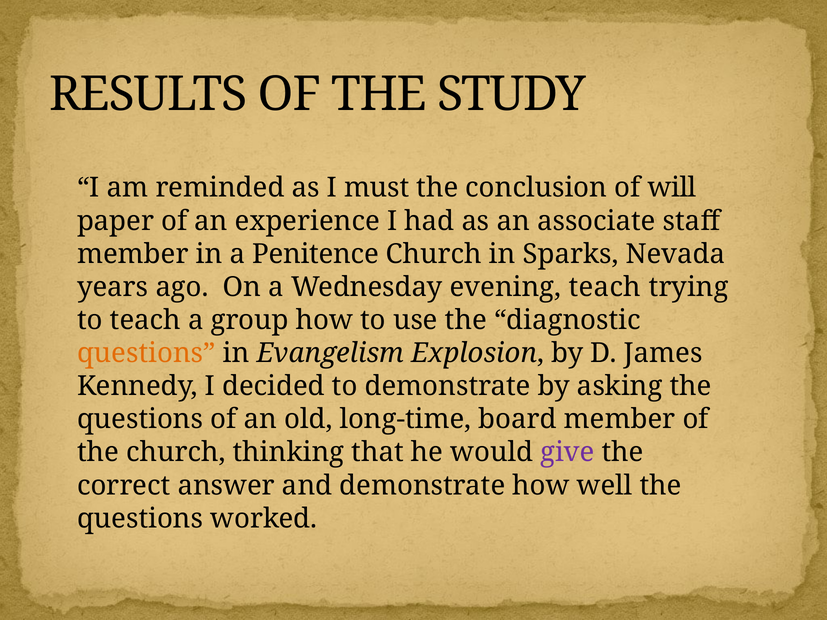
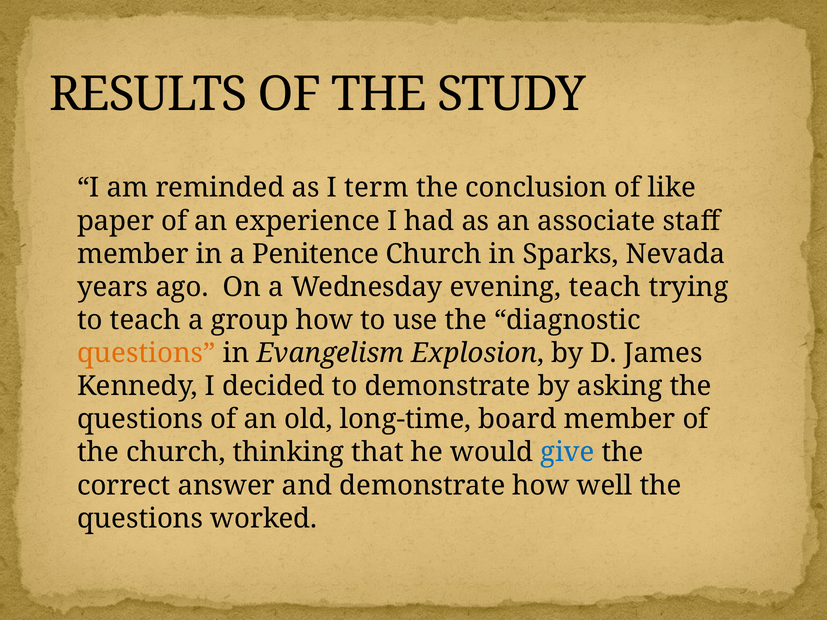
must: must -> term
will: will -> like
give colour: purple -> blue
